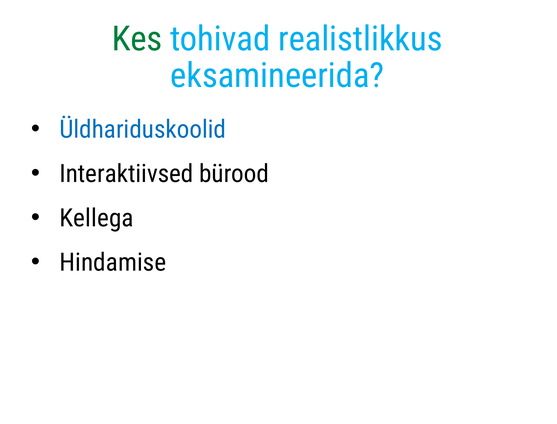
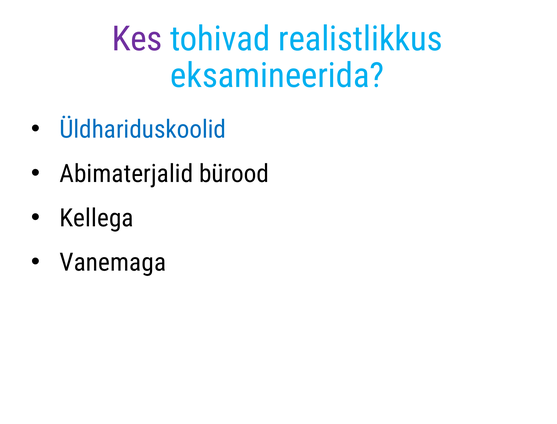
Kes colour: green -> purple
Interaktiivsed: Interaktiivsed -> Abimaterjalid
Hindamise: Hindamise -> Vanemaga
